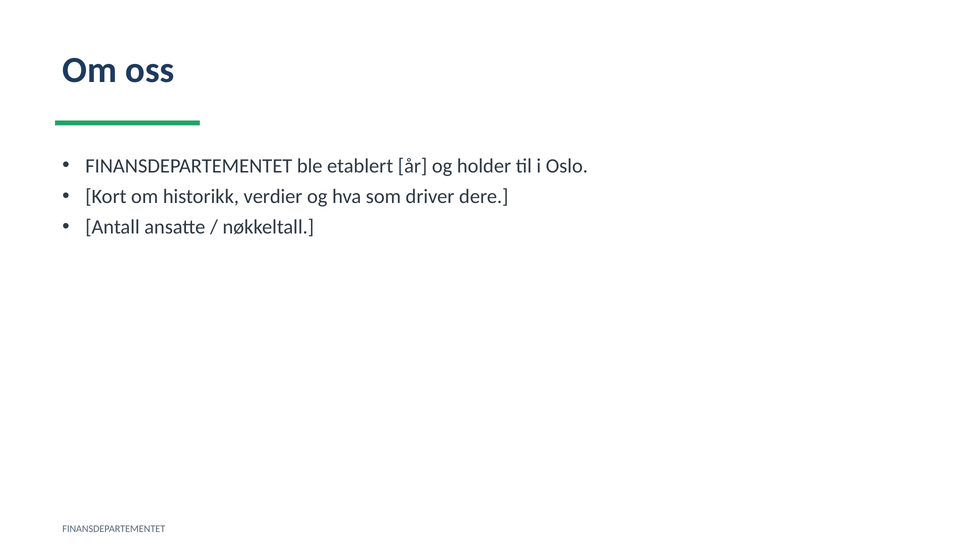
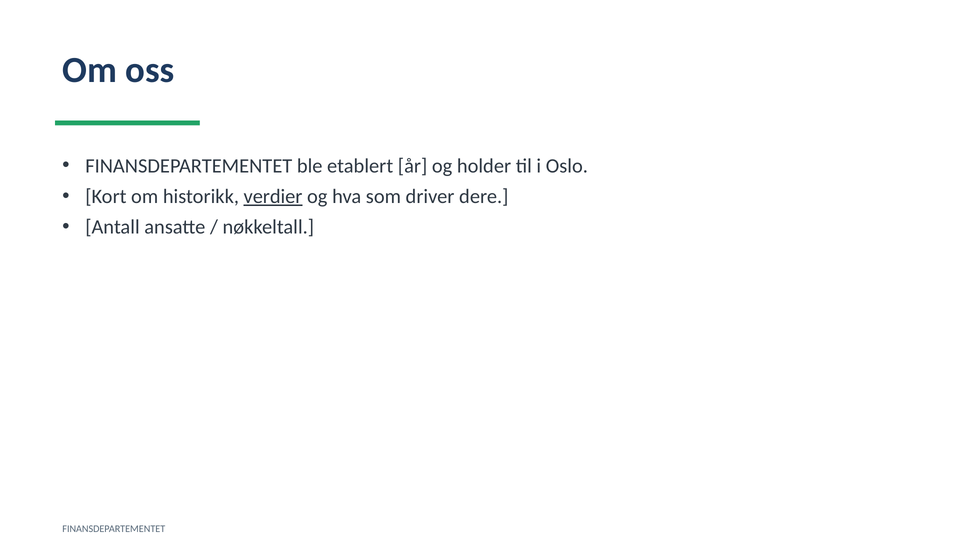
verdier underline: none -> present
